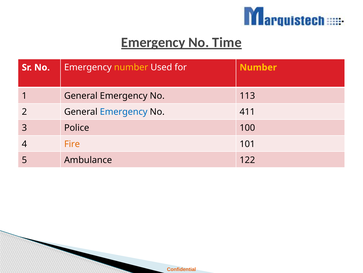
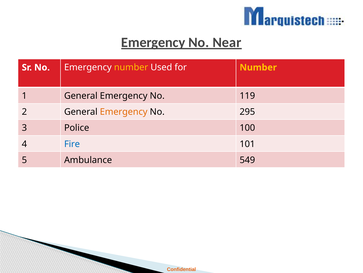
Time: Time -> Near
113: 113 -> 119
Emergency at (124, 112) colour: blue -> orange
411: 411 -> 295
Fire colour: orange -> blue
122: 122 -> 549
